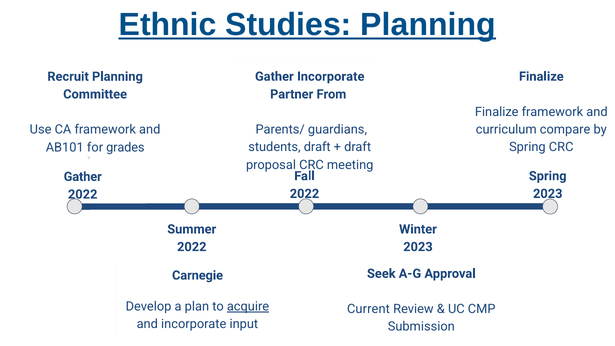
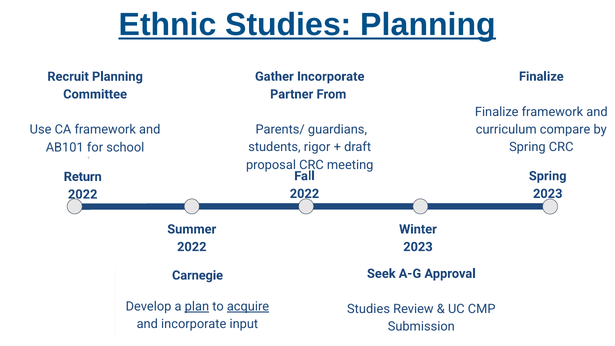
students draft: draft -> rigor
grades: grades -> school
Gather at (83, 177): Gather -> Return
plan underline: none -> present
Current at (368, 309): Current -> Studies
